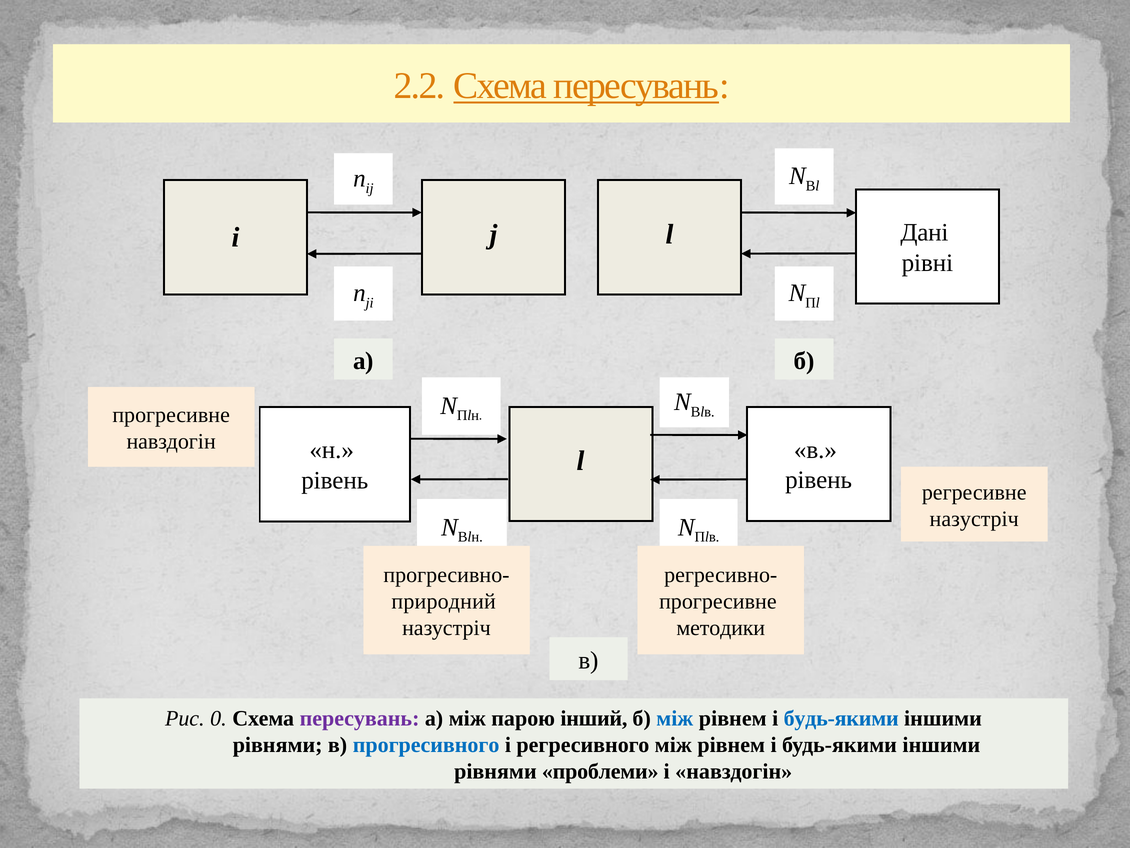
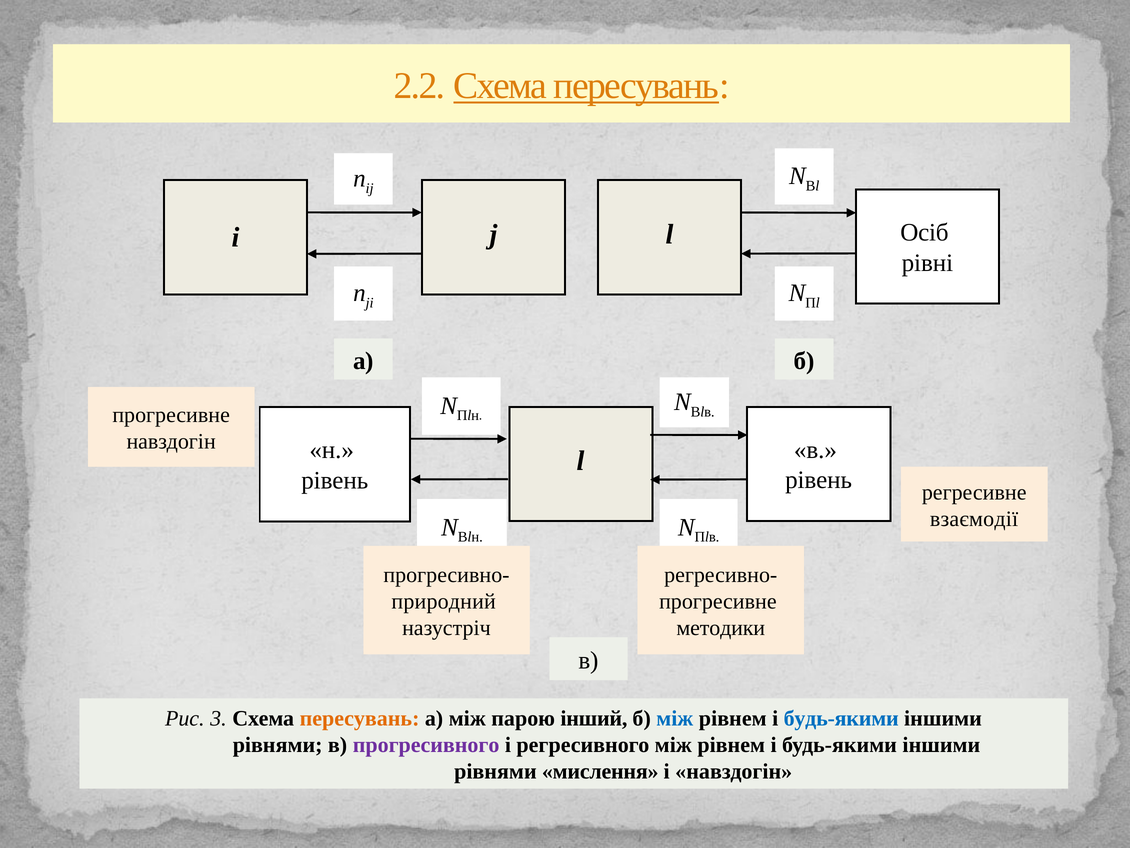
Дані: Дані -> Осіб
назустріч at (974, 519): назустріч -> взаємодії
0: 0 -> 3
пересувань at (360, 718) colour: purple -> orange
прогресивного colour: blue -> purple
проблеми: проблеми -> мислення
